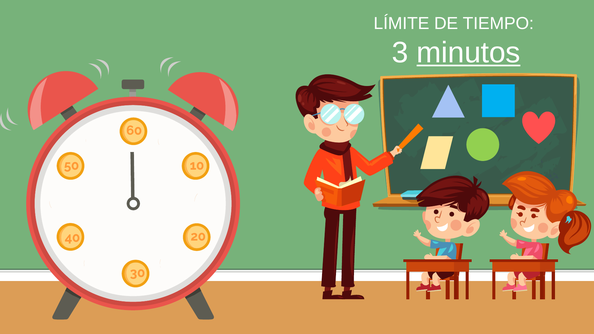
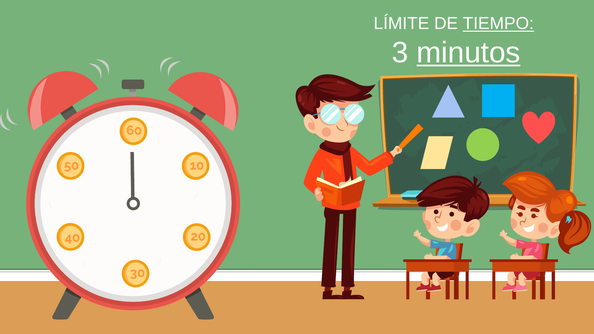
TIEMPO underline: none -> present
